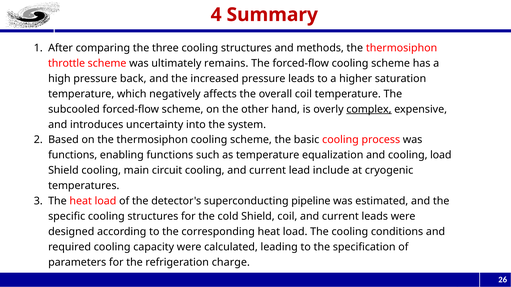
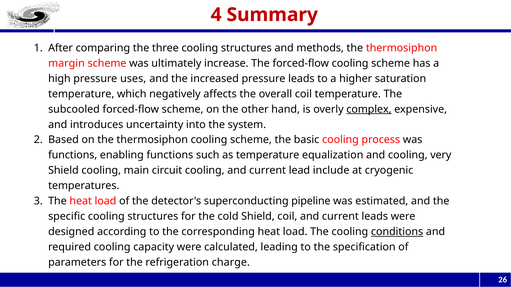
throttle: throttle -> margin
remains: remains -> increase
back: back -> uses
cooling load: load -> very
conditions underline: none -> present
